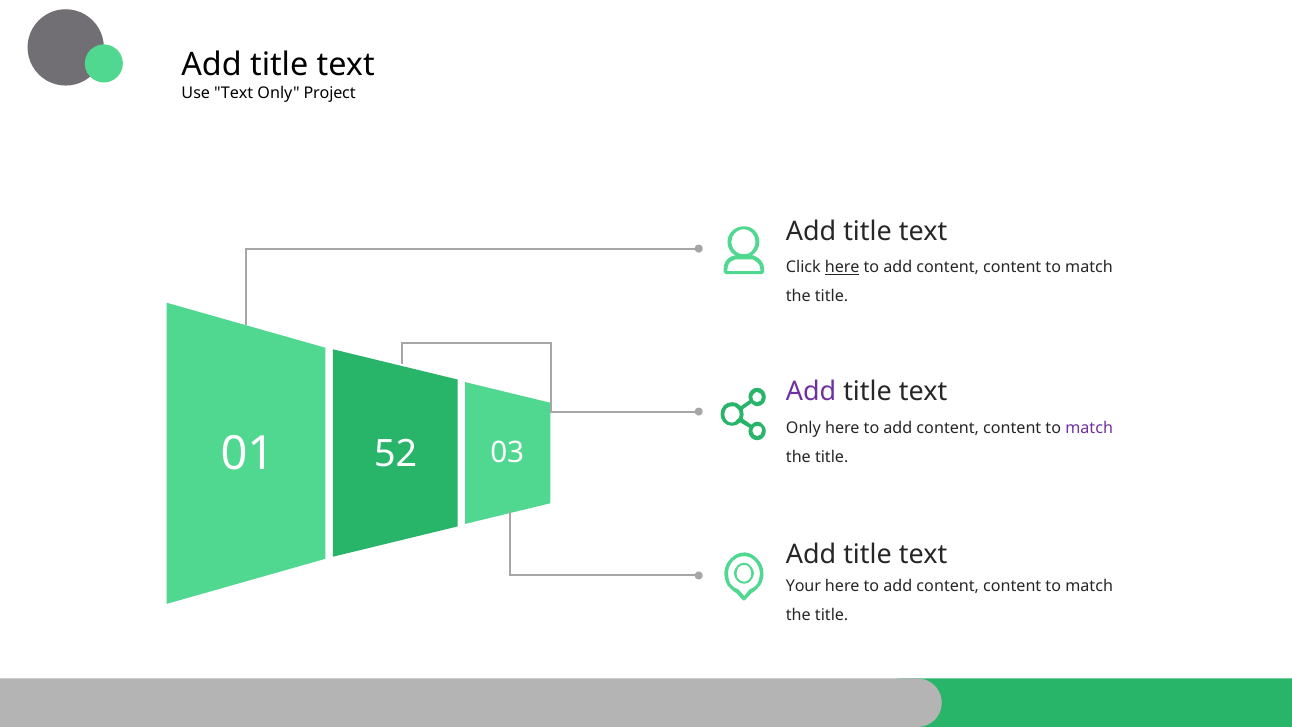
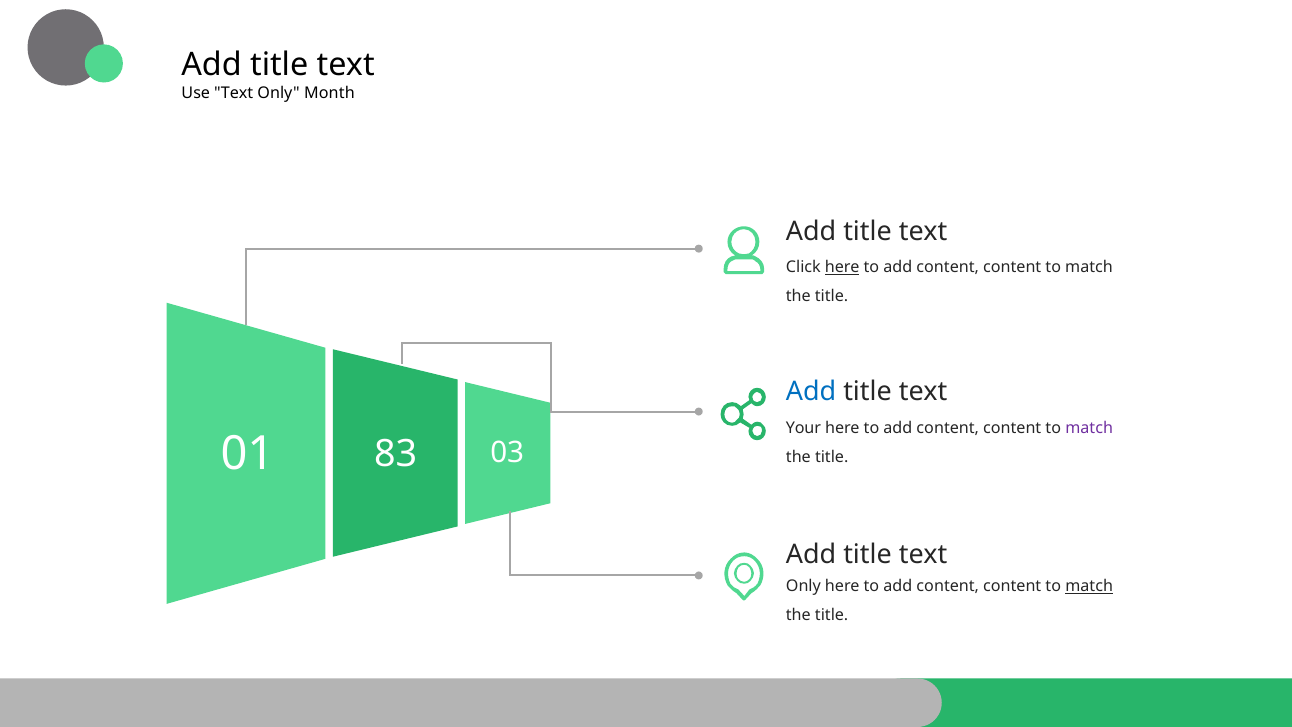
Project: Project -> Month
Add at (811, 391) colour: purple -> blue
Only at (803, 428): Only -> Your
52: 52 -> 83
Your at (803, 586): Your -> Only
match at (1089, 586) underline: none -> present
